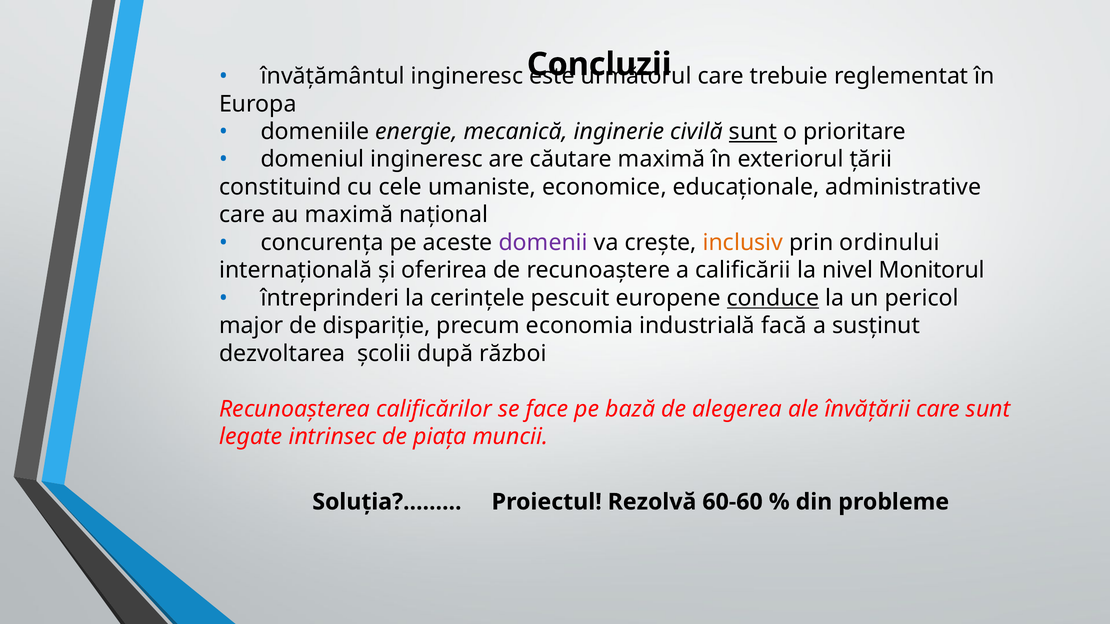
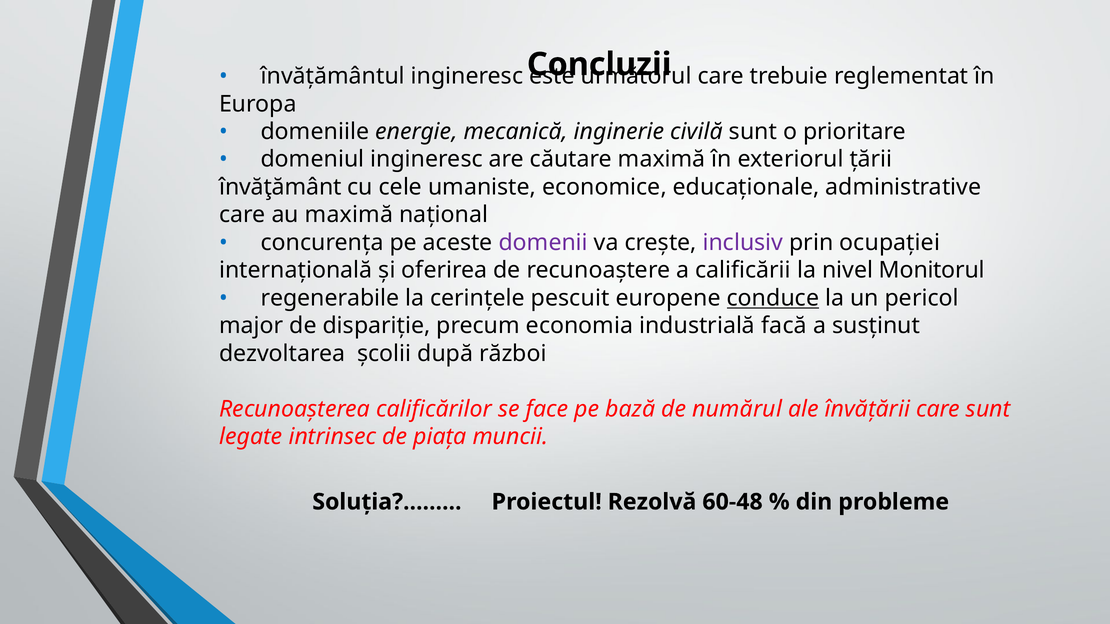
sunt at (753, 132) underline: present -> none
constituind: constituind -> învăţământ
inclusiv colour: orange -> purple
ordinului: ordinului -> ocupației
întreprinderi: întreprinderi -> regenerabile
alegerea: alegerea -> numărul
60-60: 60-60 -> 60-48
